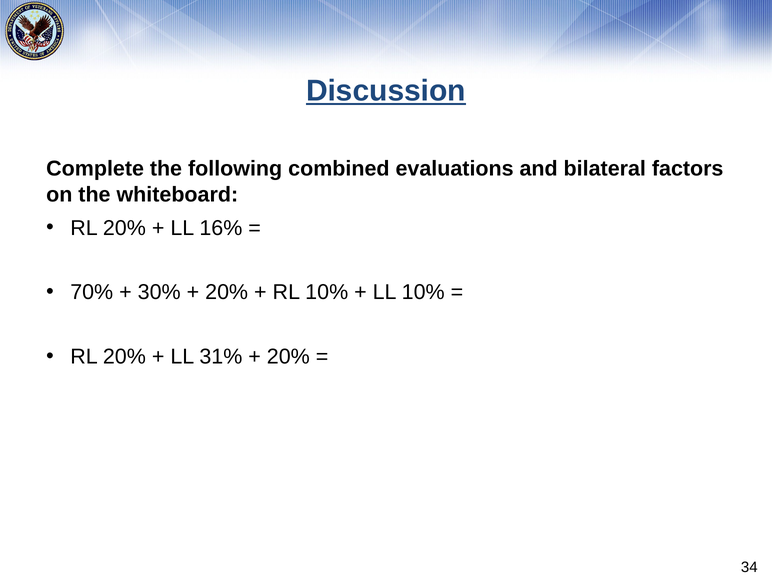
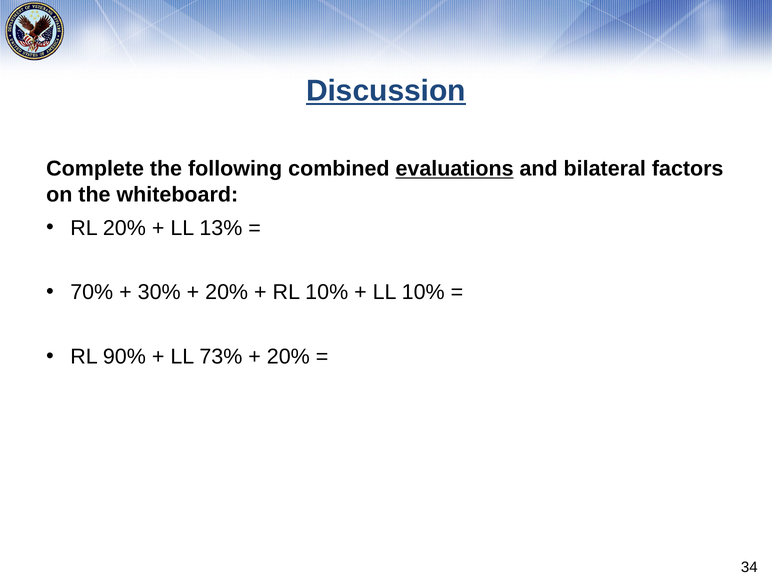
evaluations underline: none -> present
16%: 16% -> 13%
20% at (124, 357): 20% -> 90%
31%: 31% -> 73%
